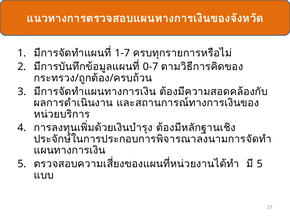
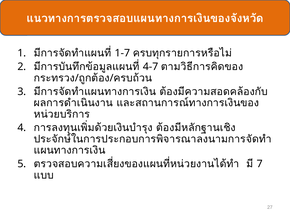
0-7: 0-7 -> 4-7
5 at (260, 164): 5 -> 7
